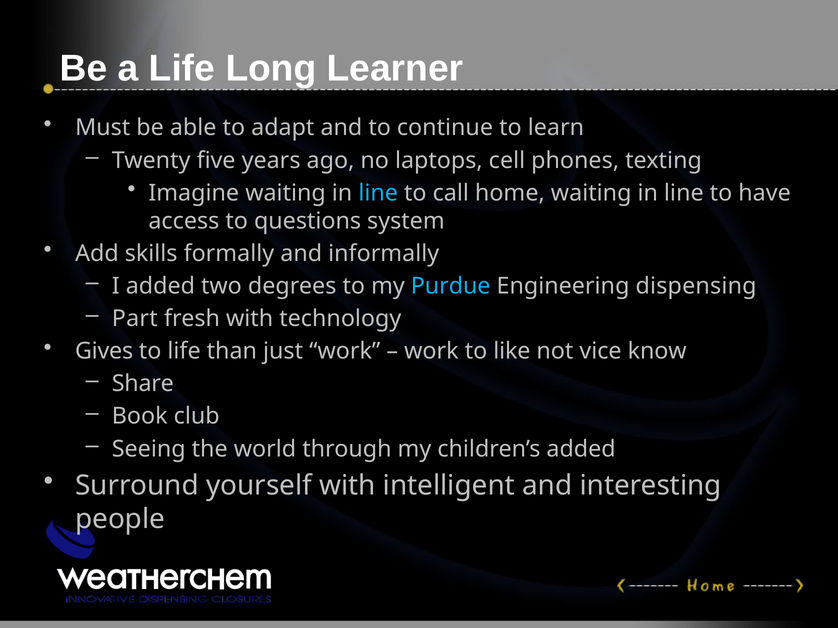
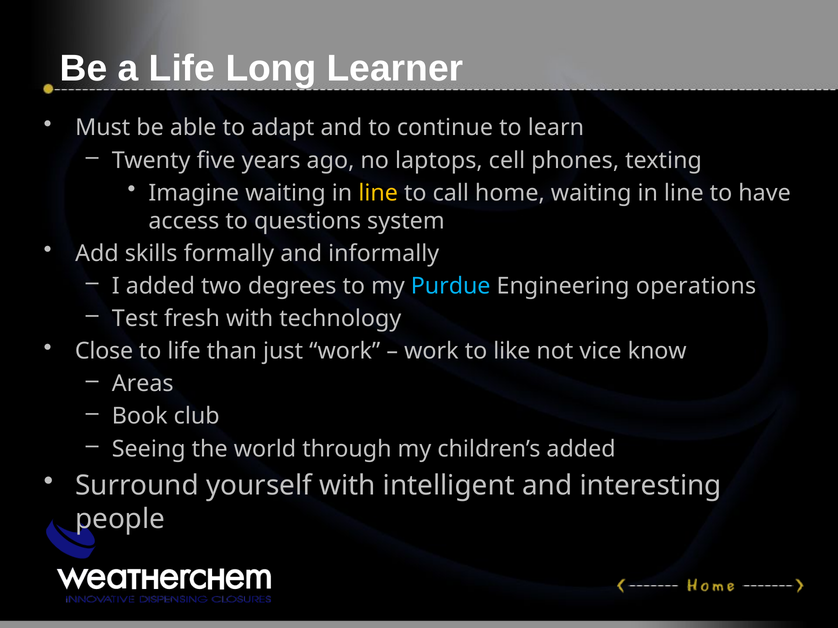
line at (378, 193) colour: light blue -> yellow
dispensing: dispensing -> operations
Part: Part -> Test
Gives: Gives -> Close
Share: Share -> Areas
